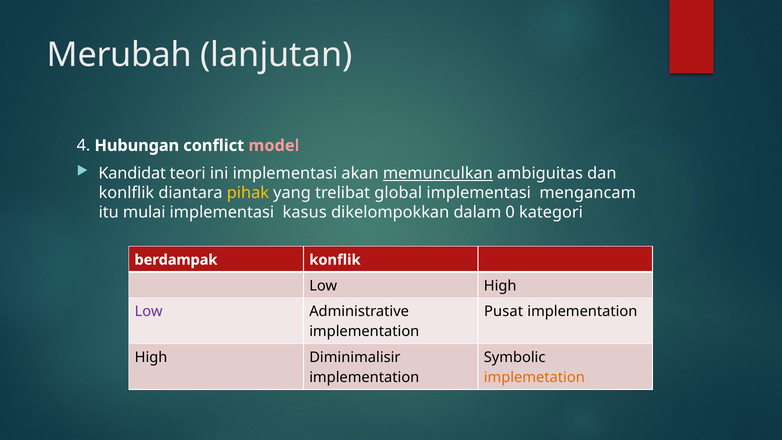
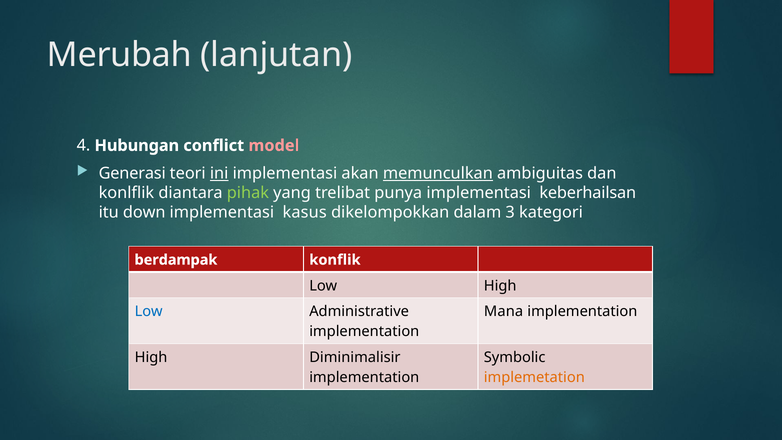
Kandidat: Kandidat -> Generasi
ini underline: none -> present
pihak colour: yellow -> light green
global: global -> punya
mengancam: mengancam -> keberhailsan
mulai: mulai -> down
0: 0 -> 3
Low at (149, 311) colour: purple -> blue
Pusat: Pusat -> Mana
